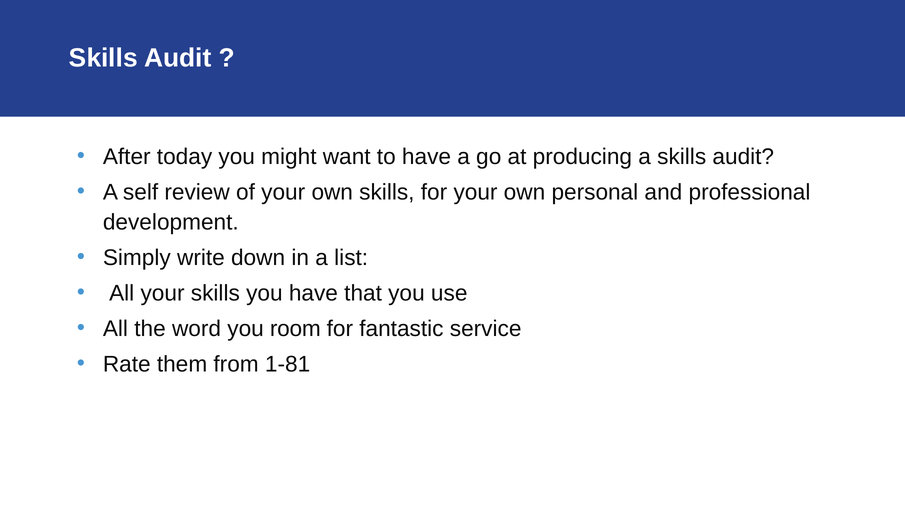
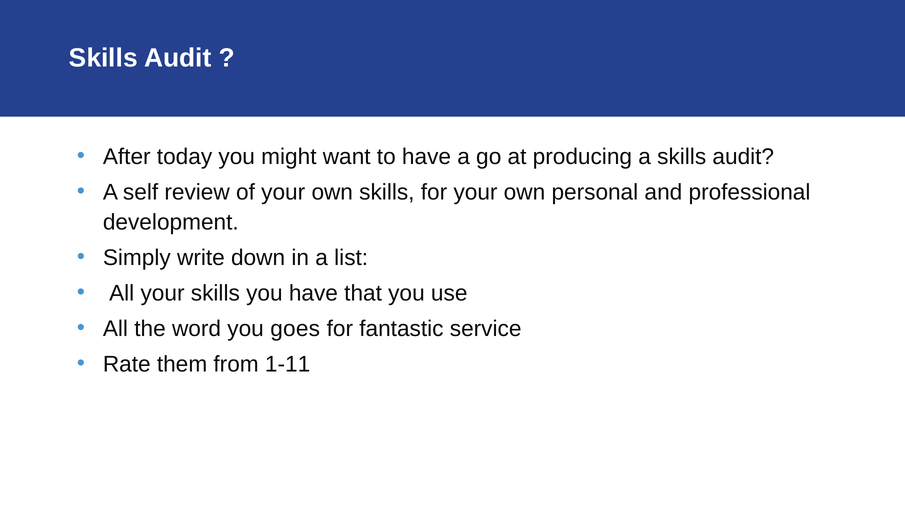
room: room -> goes
1-81: 1-81 -> 1-11
